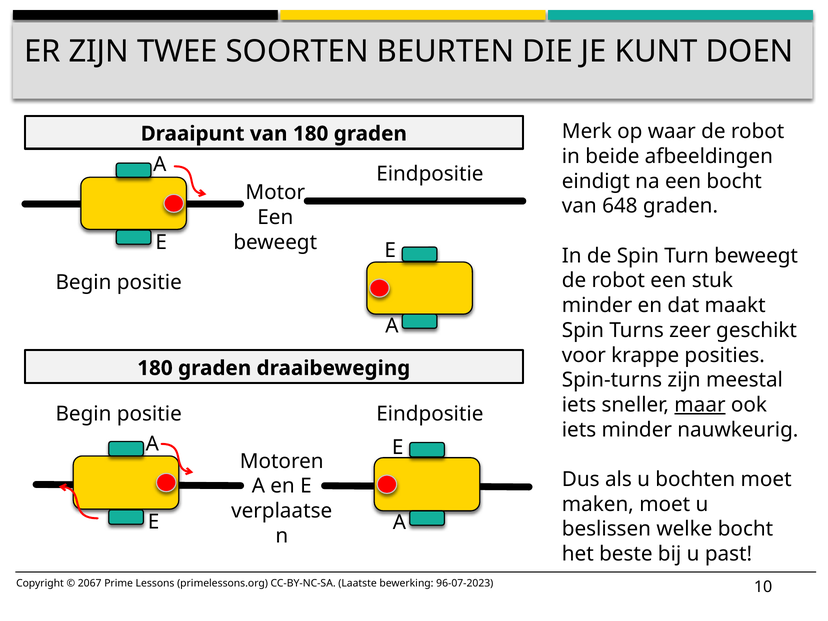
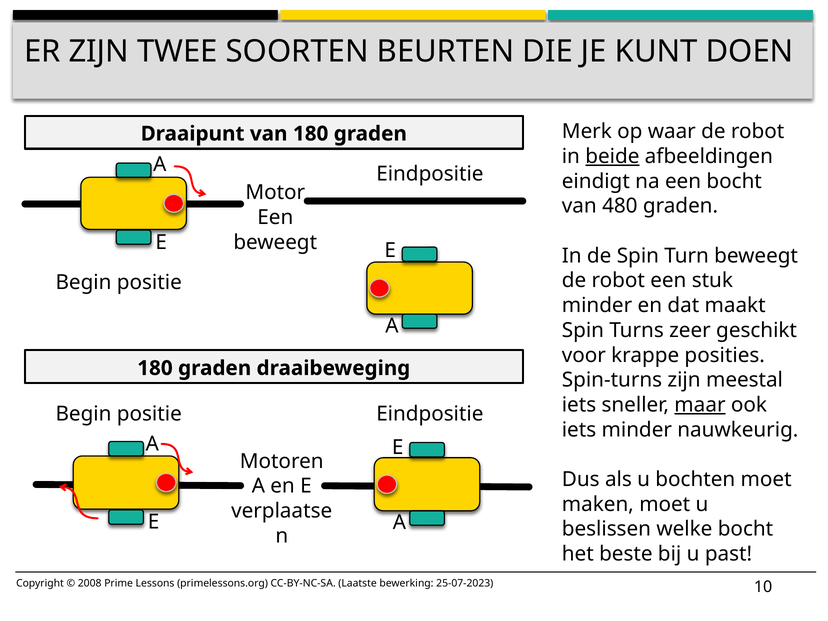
beide underline: none -> present
648: 648 -> 480
2067: 2067 -> 2008
96-07-2023: 96-07-2023 -> 25-07-2023
